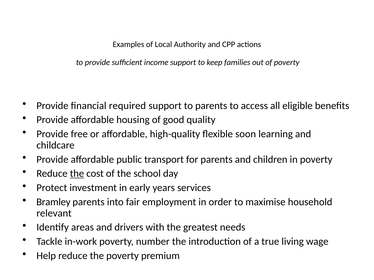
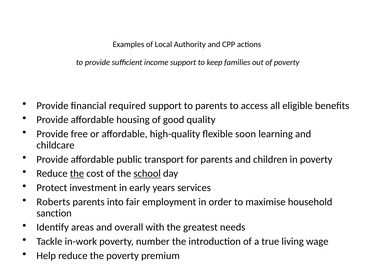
school underline: none -> present
Bramley: Bramley -> Roberts
relevant: relevant -> sanction
drivers: drivers -> overall
